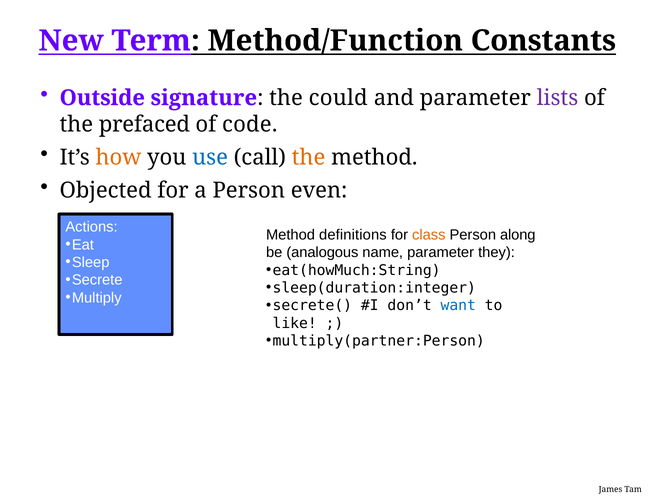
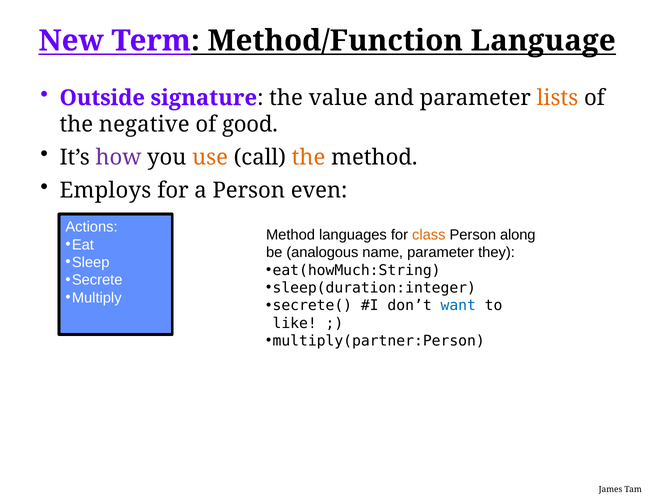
Constants: Constants -> Language
could: could -> value
lists colour: purple -> orange
prefaced: prefaced -> negative
code: code -> good
how colour: orange -> purple
use colour: blue -> orange
Objected: Objected -> Employs
definitions: definitions -> languages
